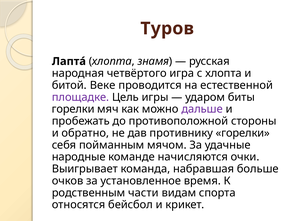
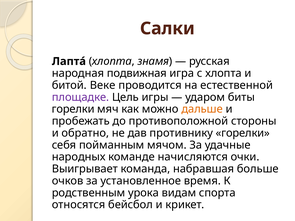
Туров: Туров -> Салки
четвёртого: четвёртого -> подвижная
дальше colour: purple -> orange
народные: народные -> народных
части: части -> урока
